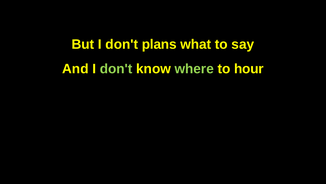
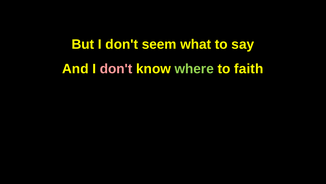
plans: plans -> seem
don't at (116, 69) colour: light green -> pink
hour: hour -> faith
